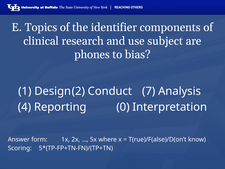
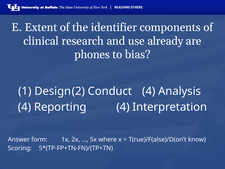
Topics: Topics -> Extent
subject: subject -> already
Conduct 7: 7 -> 4
Reporting 0: 0 -> 4
